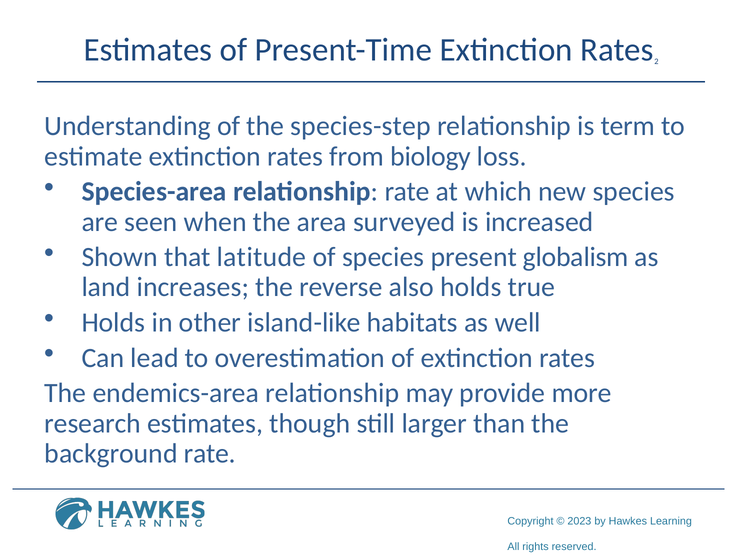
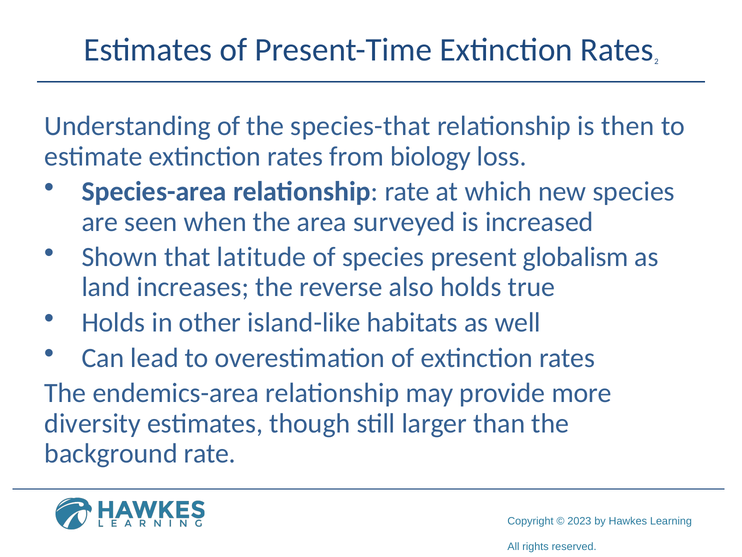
species-step: species-step -> species-that
term: term -> then
research: research -> diversity
